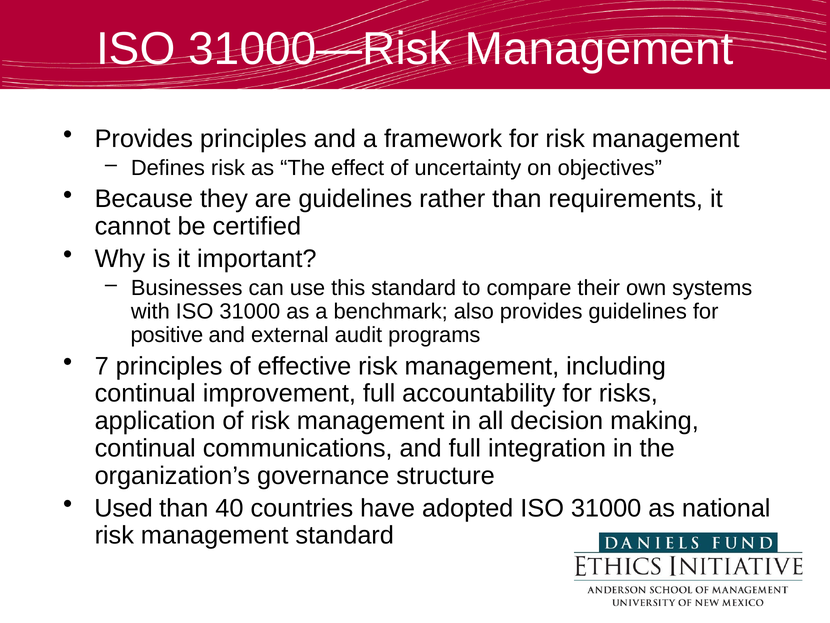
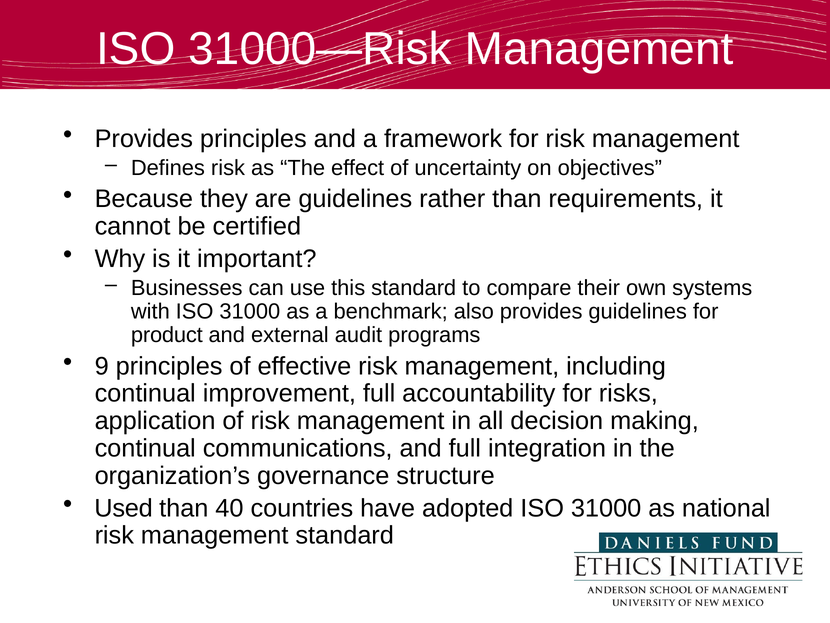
positive: positive -> product
7: 7 -> 9
